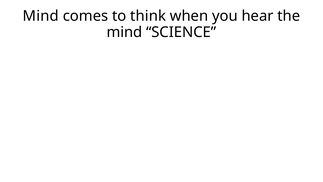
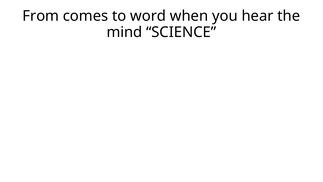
Mind at (41, 16): Mind -> From
think: think -> word
